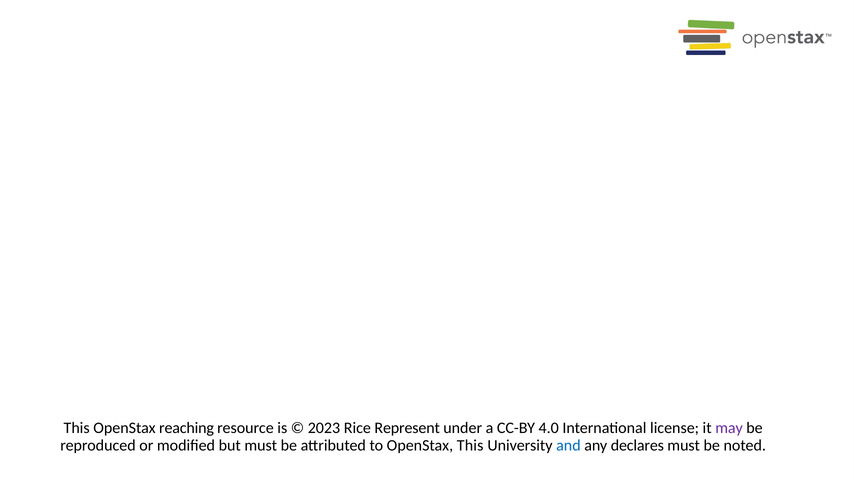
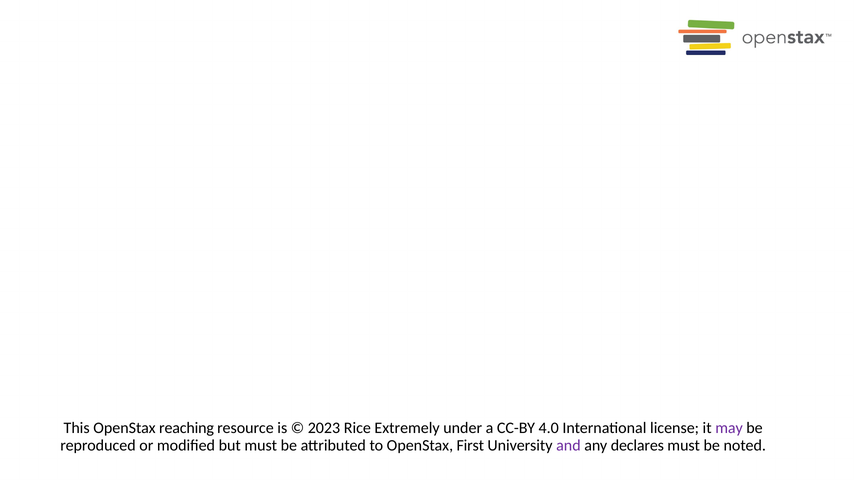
Represent: Represent -> Extremely
OpenStax This: This -> First
and colour: blue -> purple
